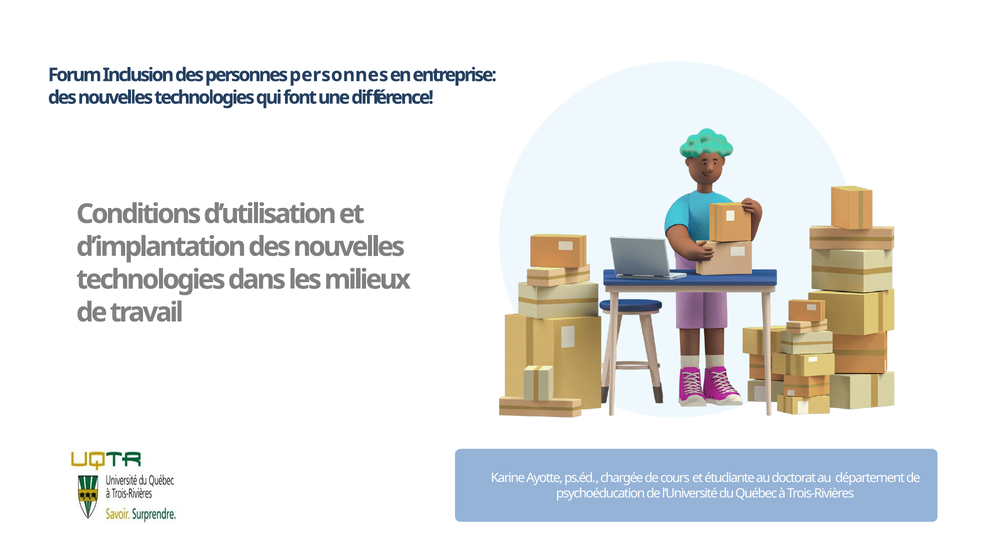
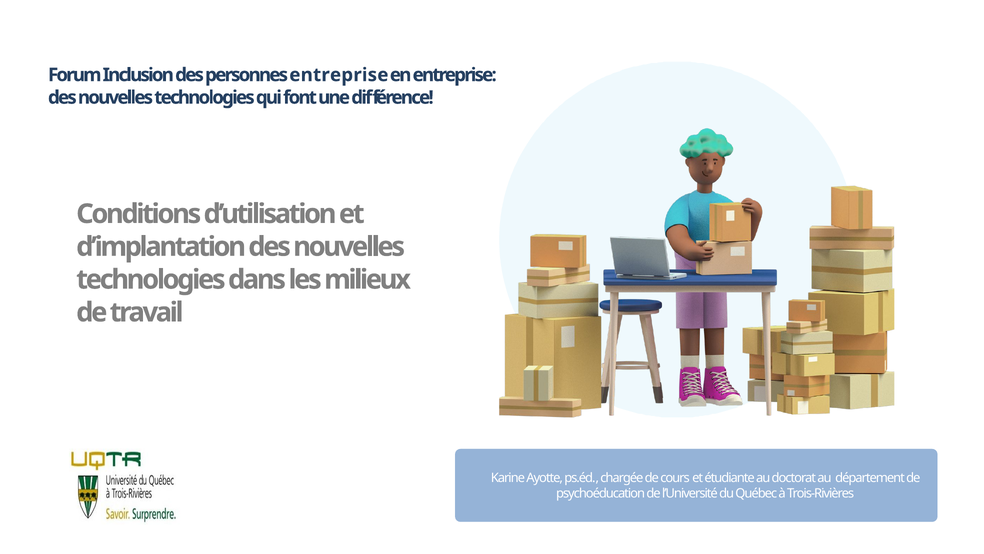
personnes personnes: personnes -> entreprise
